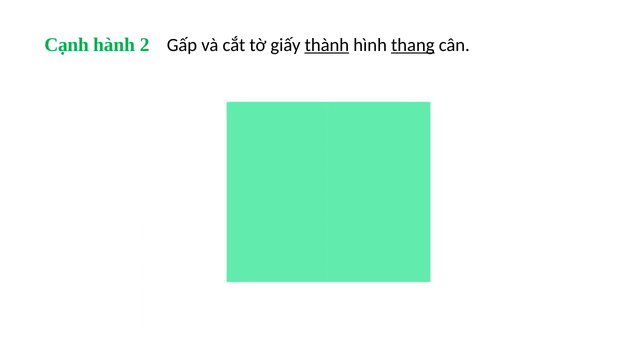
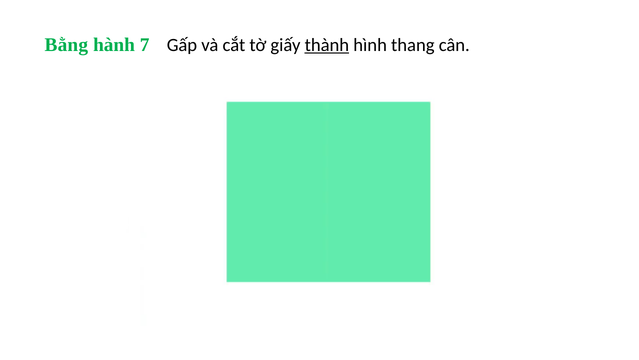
Cạnh: Cạnh -> Bằng
2: 2 -> 7
thang underline: present -> none
